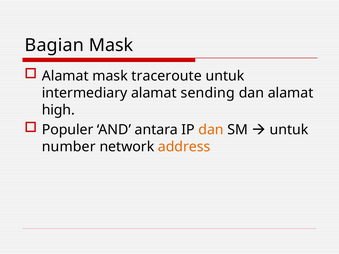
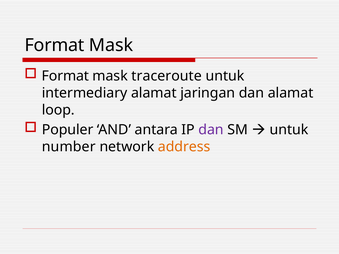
Bagian at (54, 45): Bagian -> Format
Alamat at (65, 76): Alamat -> Format
sending: sending -> jaringan
high: high -> loop
dan at (211, 130) colour: orange -> purple
